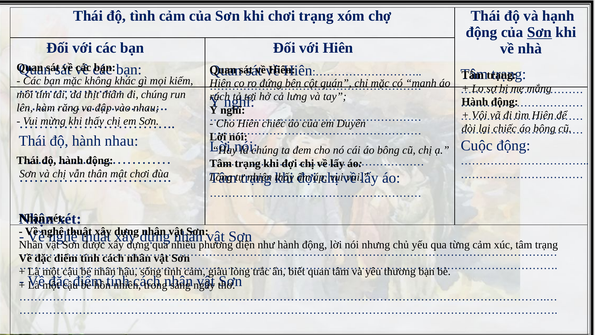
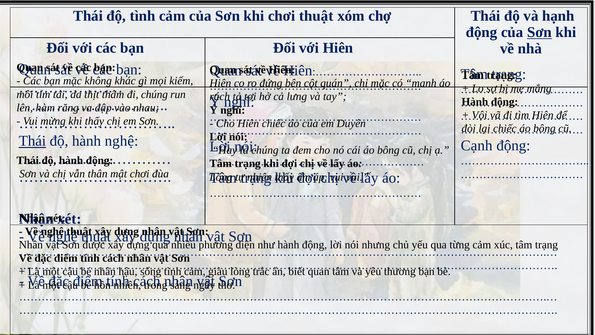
chơi trạng: trạng -> thuật
Thái at (32, 141) underline: none -> present
hành nhau: nhau -> nghệ
Cuộc: Cuộc -> Cạnh
